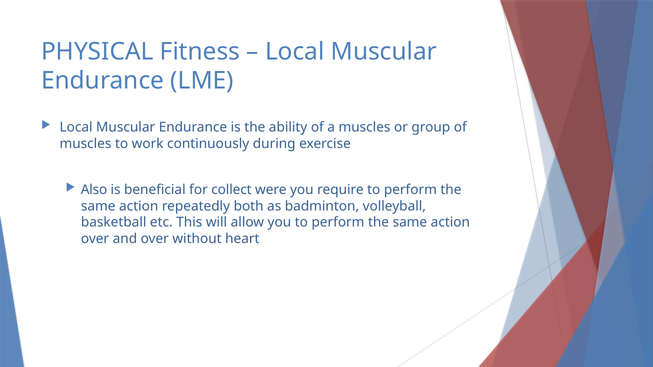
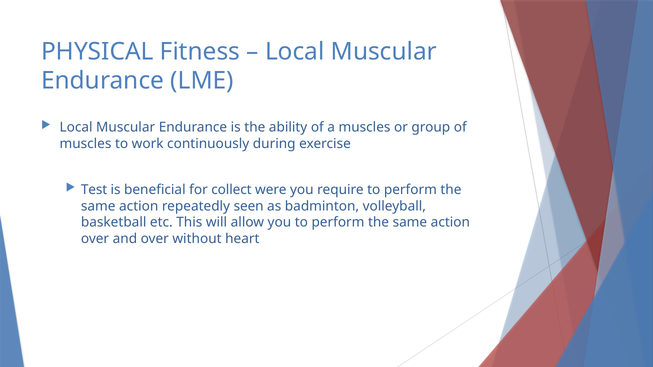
Also: Also -> Test
both: both -> seen
